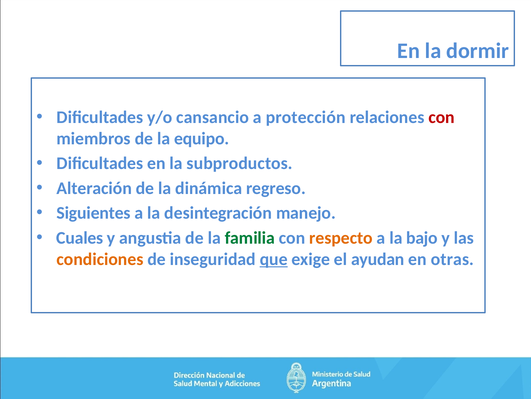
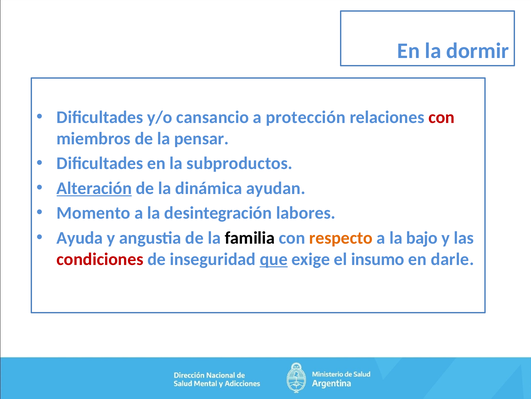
equipo: equipo -> pensar
Alteración underline: none -> present
regreso: regreso -> ayudan
Siguientes: Siguientes -> Momento
manejo: manejo -> labores
Cuales: Cuales -> Ayuda
familia colour: green -> black
condiciones colour: orange -> red
ayudan: ayudan -> insumo
otras: otras -> darle
